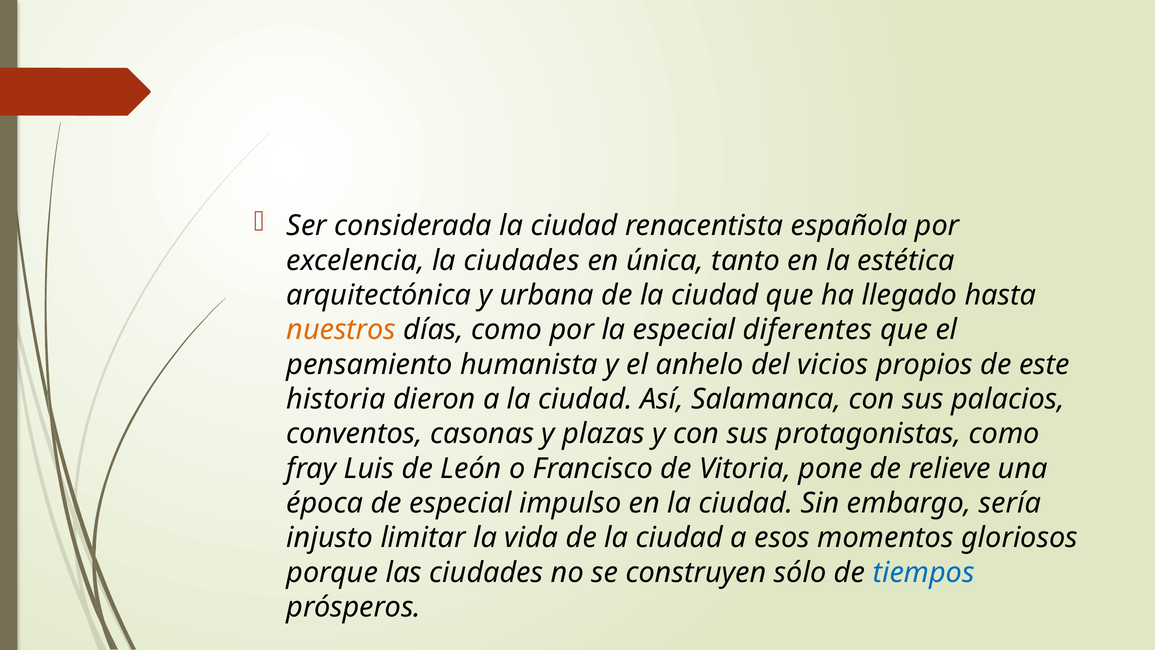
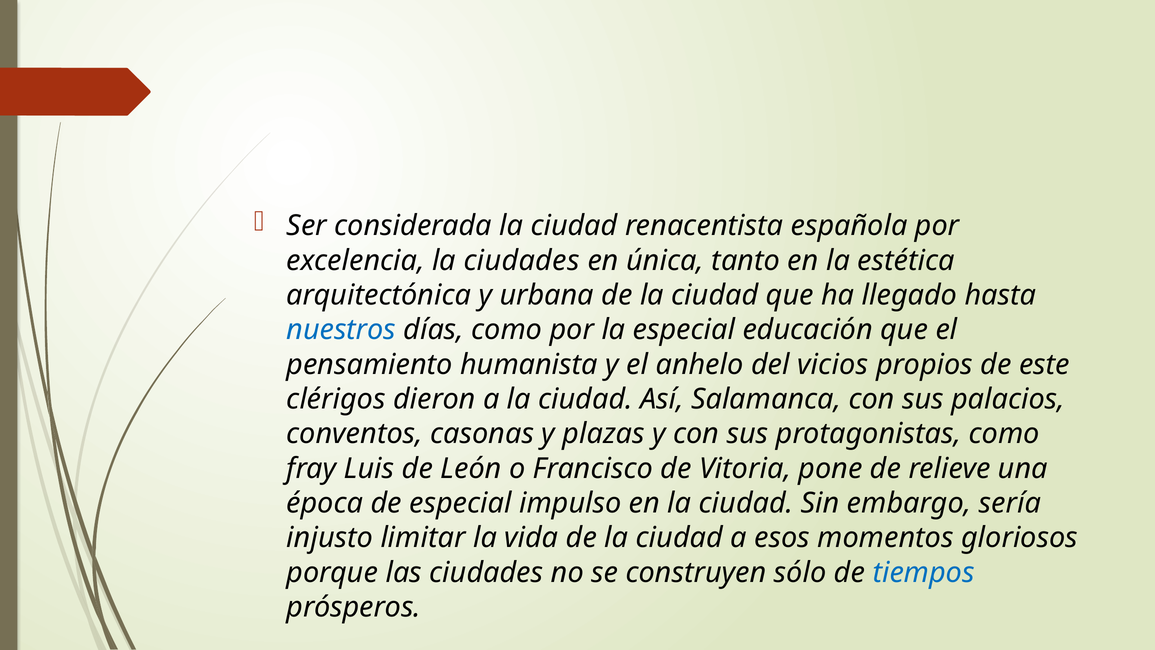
nuestros colour: orange -> blue
diferentes: diferentes -> educación
historia: historia -> clérigos
